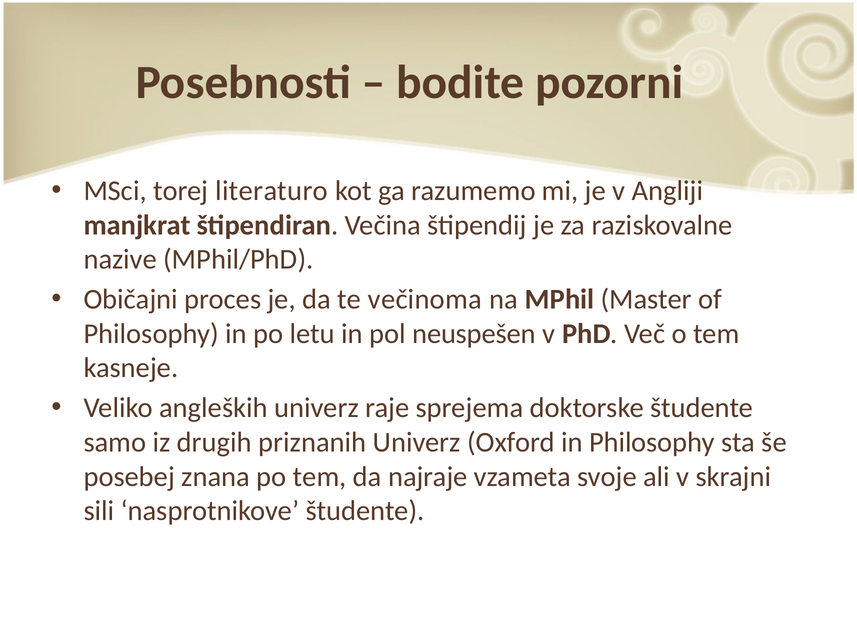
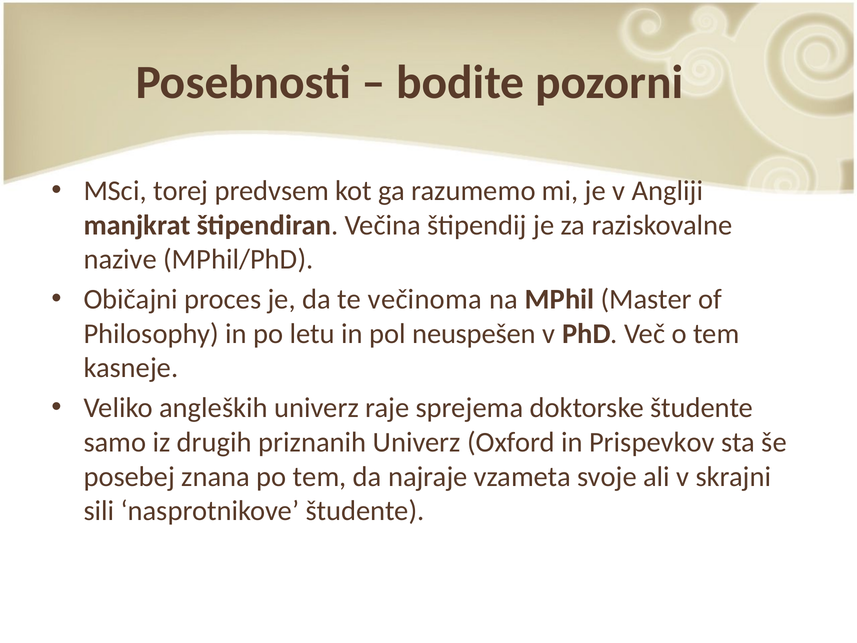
literaturo: literaturo -> predvsem
in Philosophy: Philosophy -> Prispevkov
